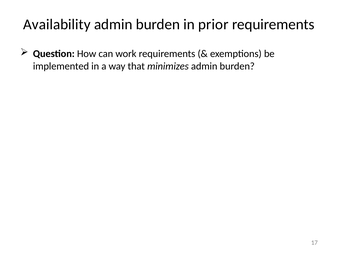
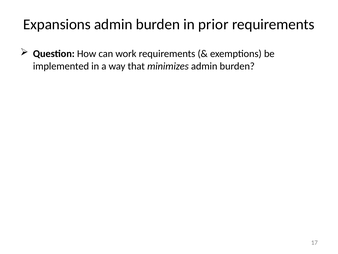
Availability: Availability -> Expansions
